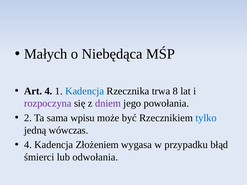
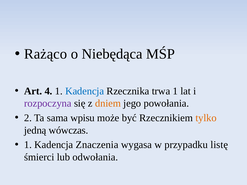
Małych: Małych -> Rażąco
trwa 8: 8 -> 1
dniem colour: purple -> orange
tylko colour: blue -> orange
4 at (28, 145): 4 -> 1
Złożeniem: Złożeniem -> Znaczenia
błąd: błąd -> listę
